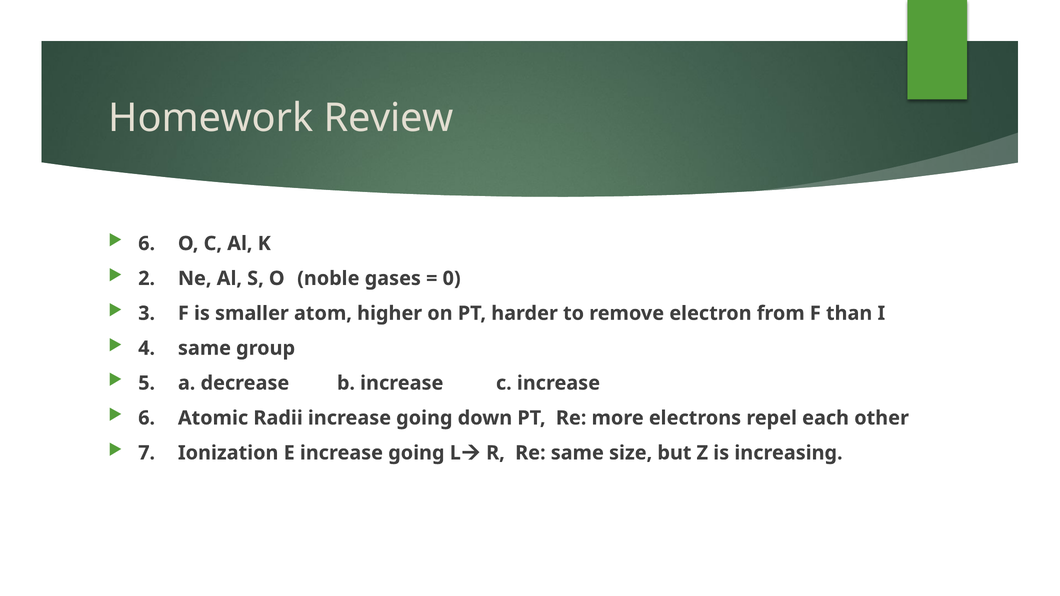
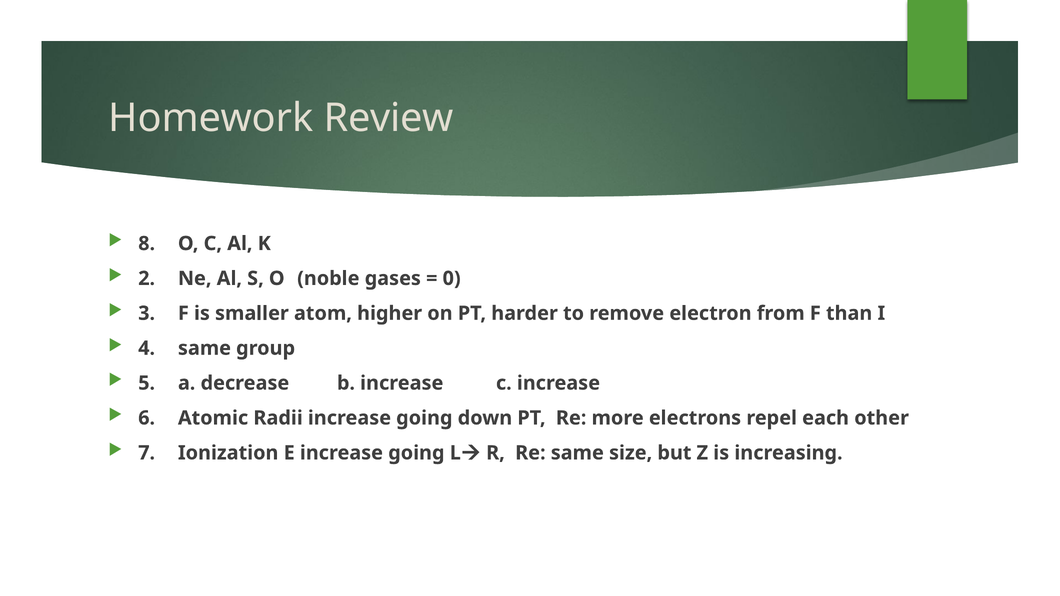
6 at (147, 244): 6 -> 8
